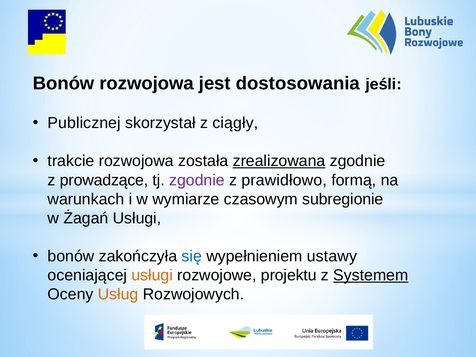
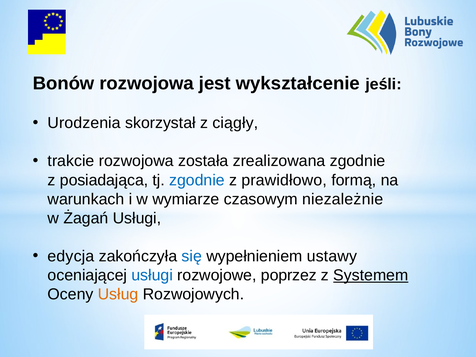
dostosowania: dostosowania -> wykształcenie
Publicznej: Publicznej -> Urodzenia
zrealizowana underline: present -> none
prowadzące: prowadzące -> posiadająca
zgodnie at (197, 180) colour: purple -> blue
subregionie: subregionie -> niezależnie
bonów at (71, 256): bonów -> edycja
usługi at (152, 275) colour: orange -> blue
projektu: projektu -> poprzez
